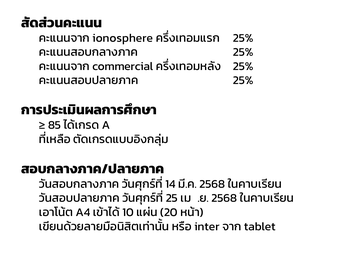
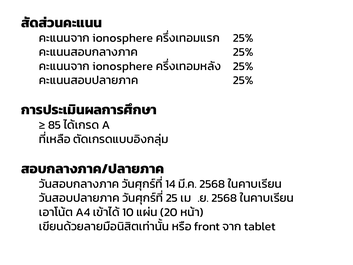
commercial at (123, 66): commercial -> ionosphere
inter: inter -> front
